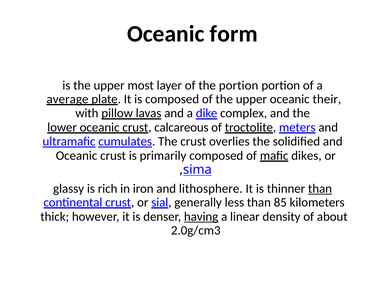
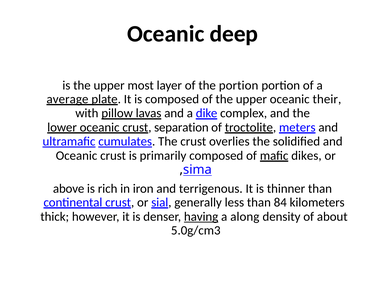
form: form -> deep
calcareous: calcareous -> separation
glassy: glassy -> above
lithosphere: lithosphere -> terrigenous
than at (320, 188) underline: present -> none
85: 85 -> 84
linear: linear -> along
2.0g/cm3: 2.0g/cm3 -> 5.0g/cm3
